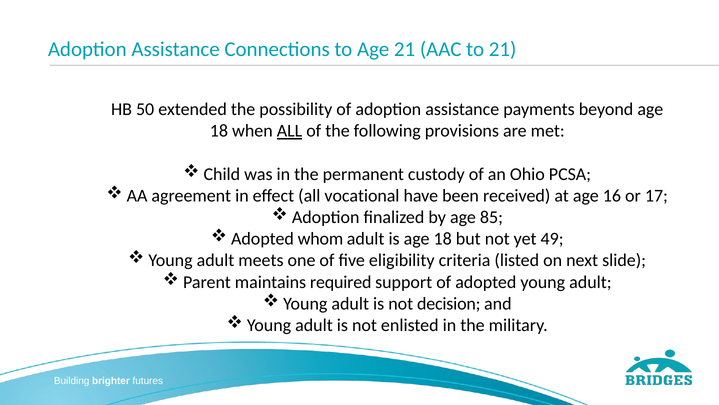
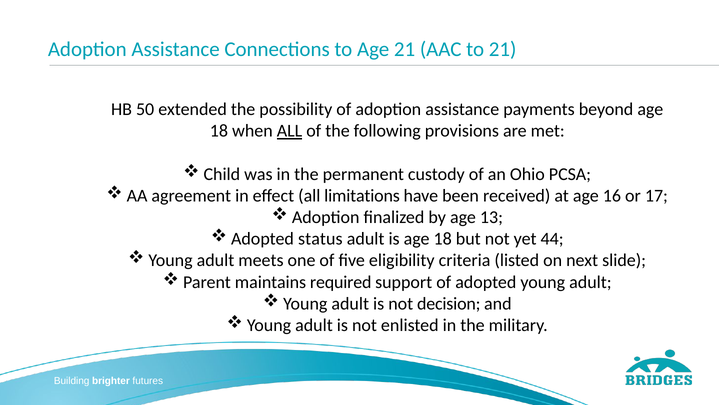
vocational: vocational -> limitations
85: 85 -> 13
whom: whom -> status
49: 49 -> 44
